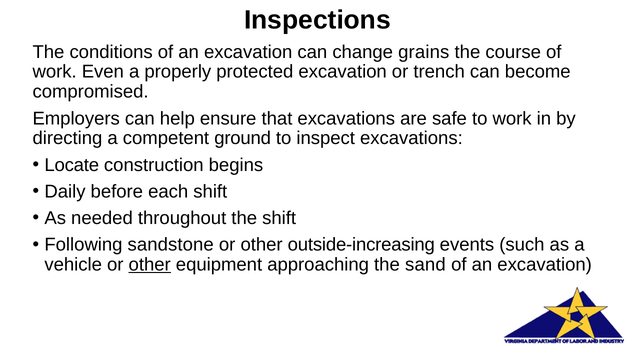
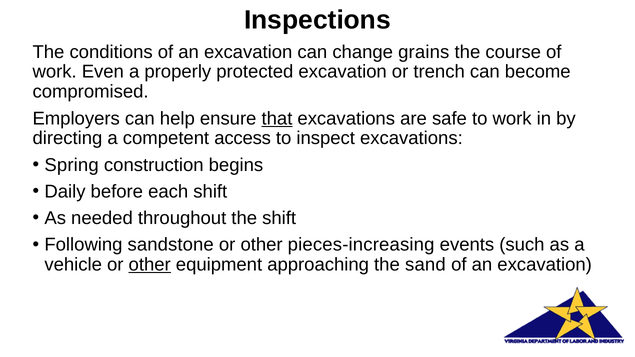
that underline: none -> present
ground: ground -> access
Locate: Locate -> Spring
outside-increasing: outside-increasing -> pieces-increasing
